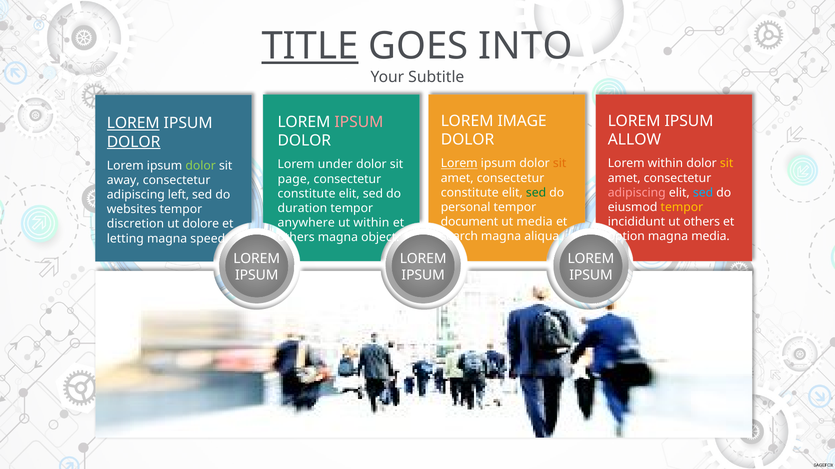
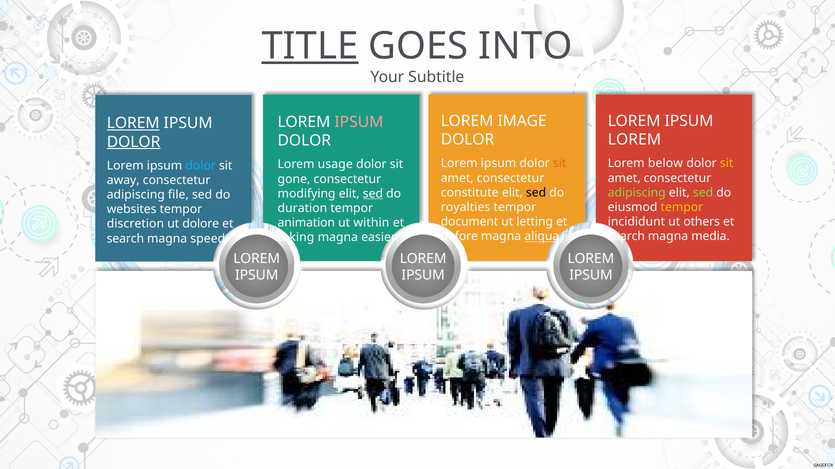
ALLOW at (634, 140): ALLOW -> LOREM
Lorem at (459, 164) underline: present -> none
Lorem within: within -> below
under: under -> usage
dolor at (201, 166) colour: light green -> light blue
page: page -> gone
sed at (536, 193) colour: green -> black
adipiscing at (637, 193) colour: pink -> light green
sed at (703, 193) colour: light blue -> light green
constitute at (307, 194): constitute -> modifying
sed at (373, 194) underline: none -> present
left: left -> file
personal: personal -> royalties
ut media: media -> letting
anywhere: anywhere -> animation
search: search -> before
aliqua underline: none -> present
option at (626, 237): option -> search
others at (296, 238): others -> taking
object: object -> easier
letting at (125, 239): letting -> search
